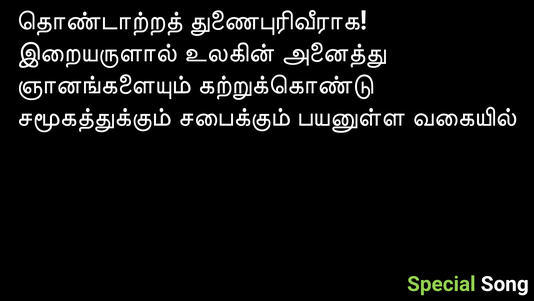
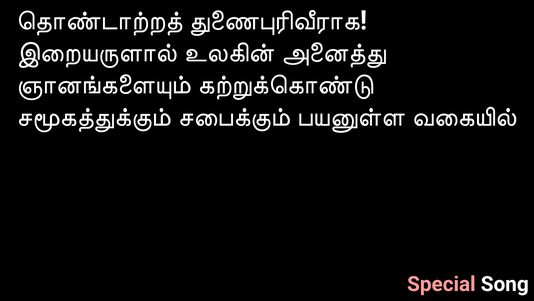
Special colour: light green -> pink
